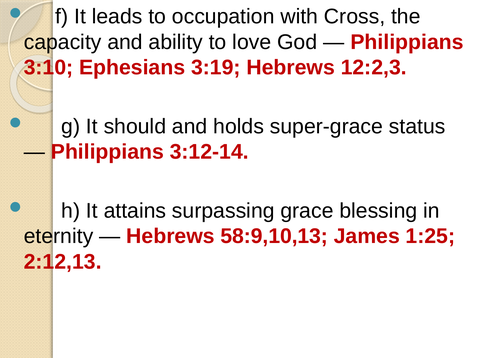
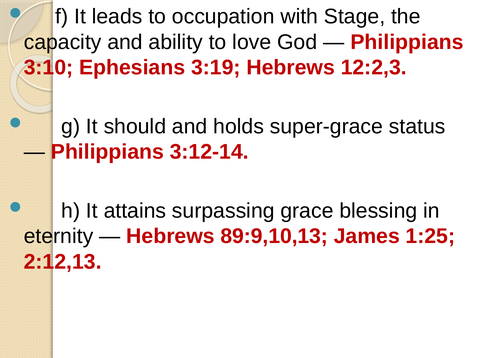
Cross: Cross -> Stage
58:9,10,13: 58:9,10,13 -> 89:9,10,13
